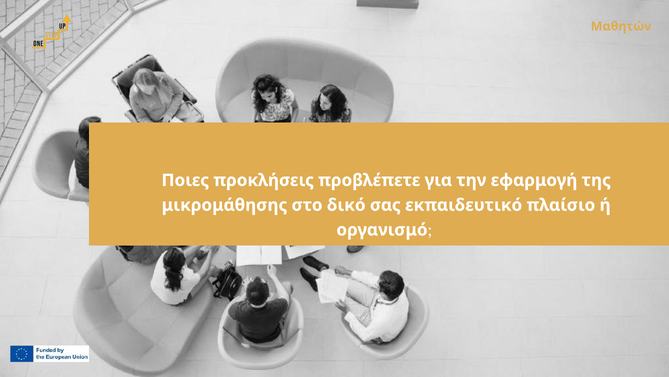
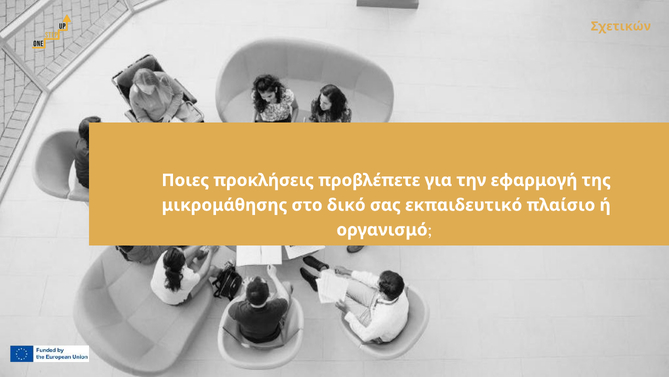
Μαθητών: Μαθητών -> Σχετικών
